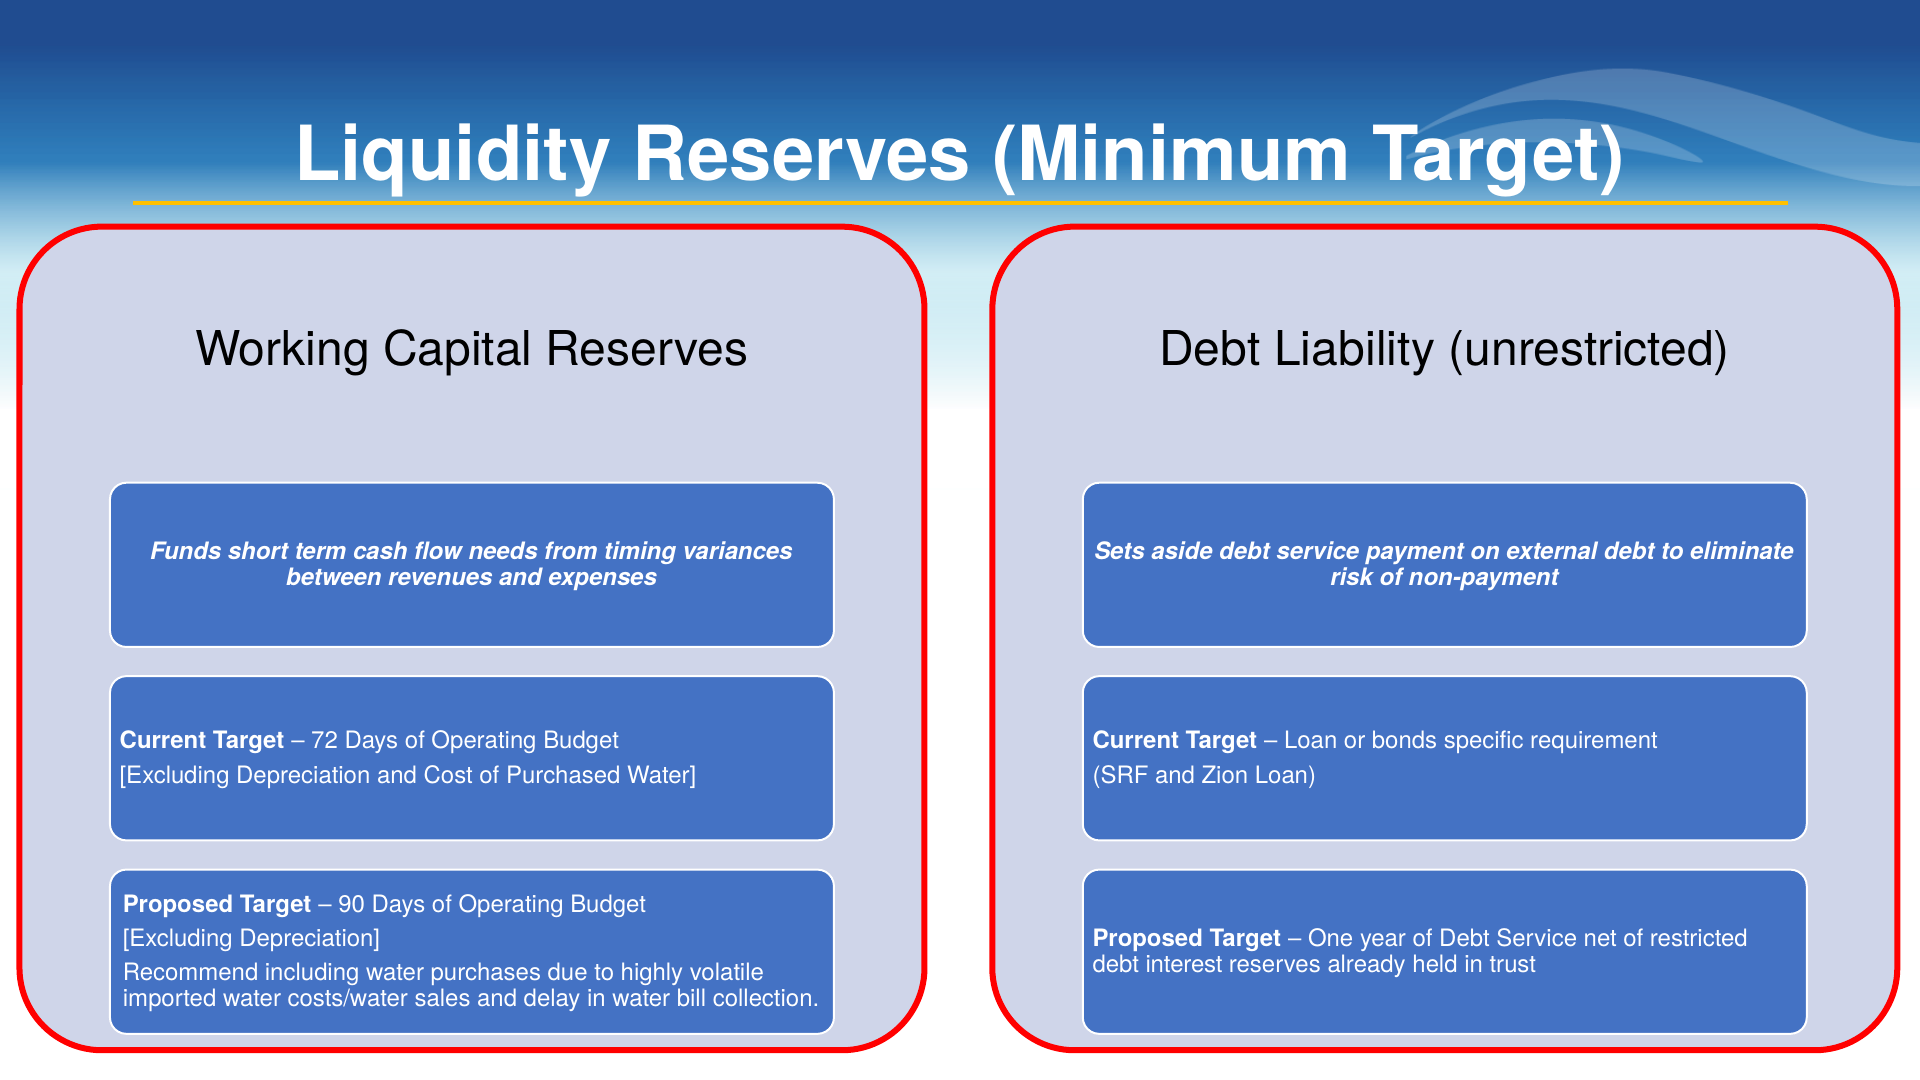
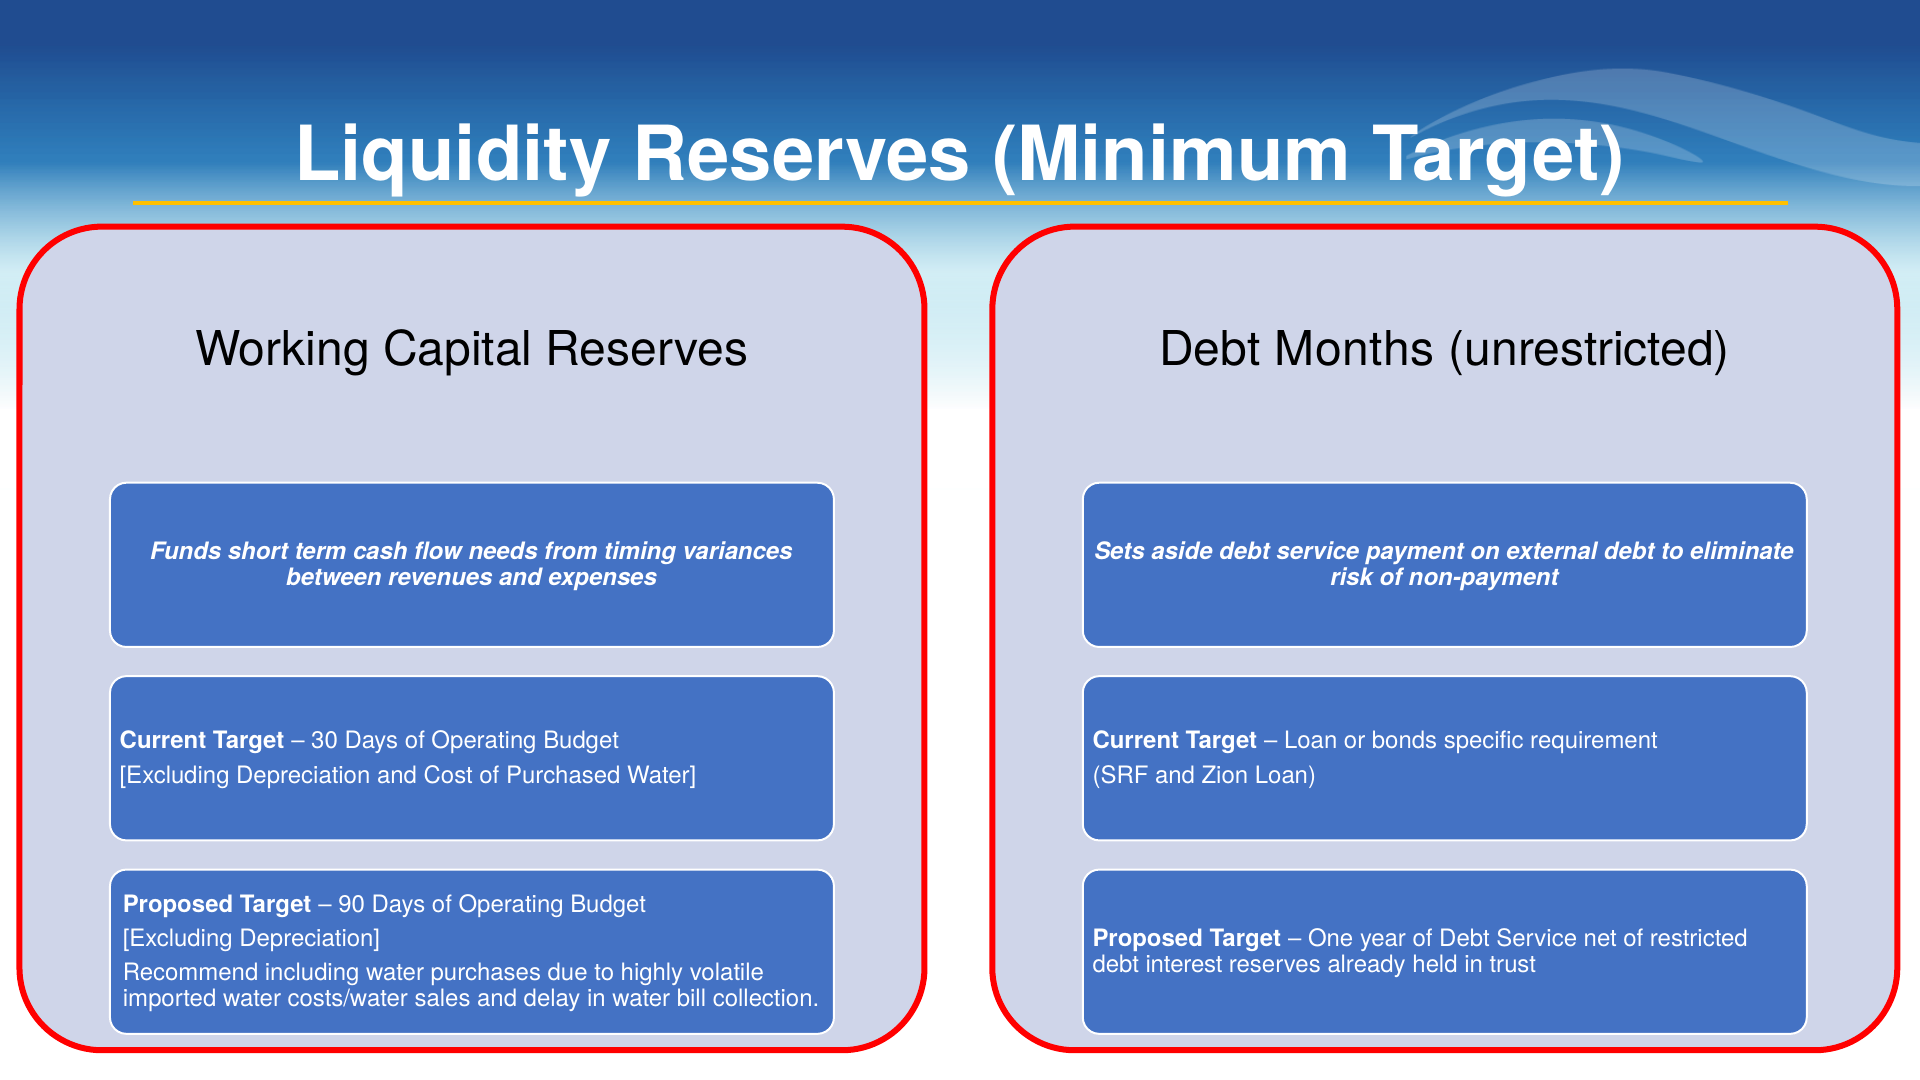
Liability: Liability -> Months
72: 72 -> 30
